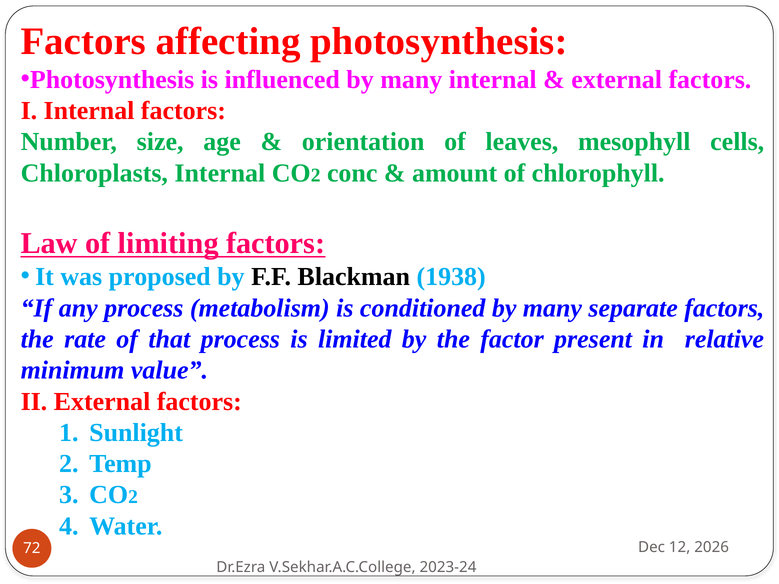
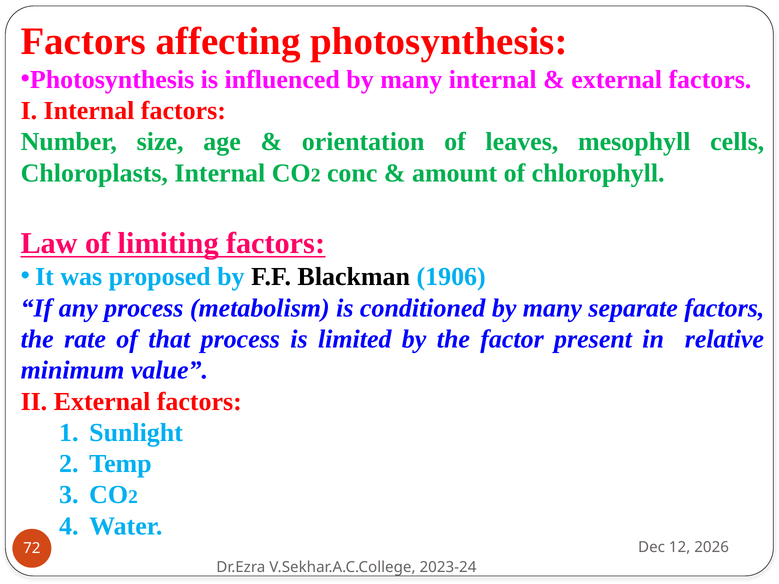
1938: 1938 -> 1906
